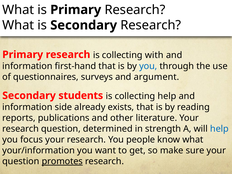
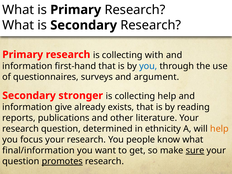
students: students -> stronger
side: side -> give
strength: strength -> ethnicity
help at (219, 129) colour: blue -> orange
your/information: your/information -> final/information
sure underline: none -> present
